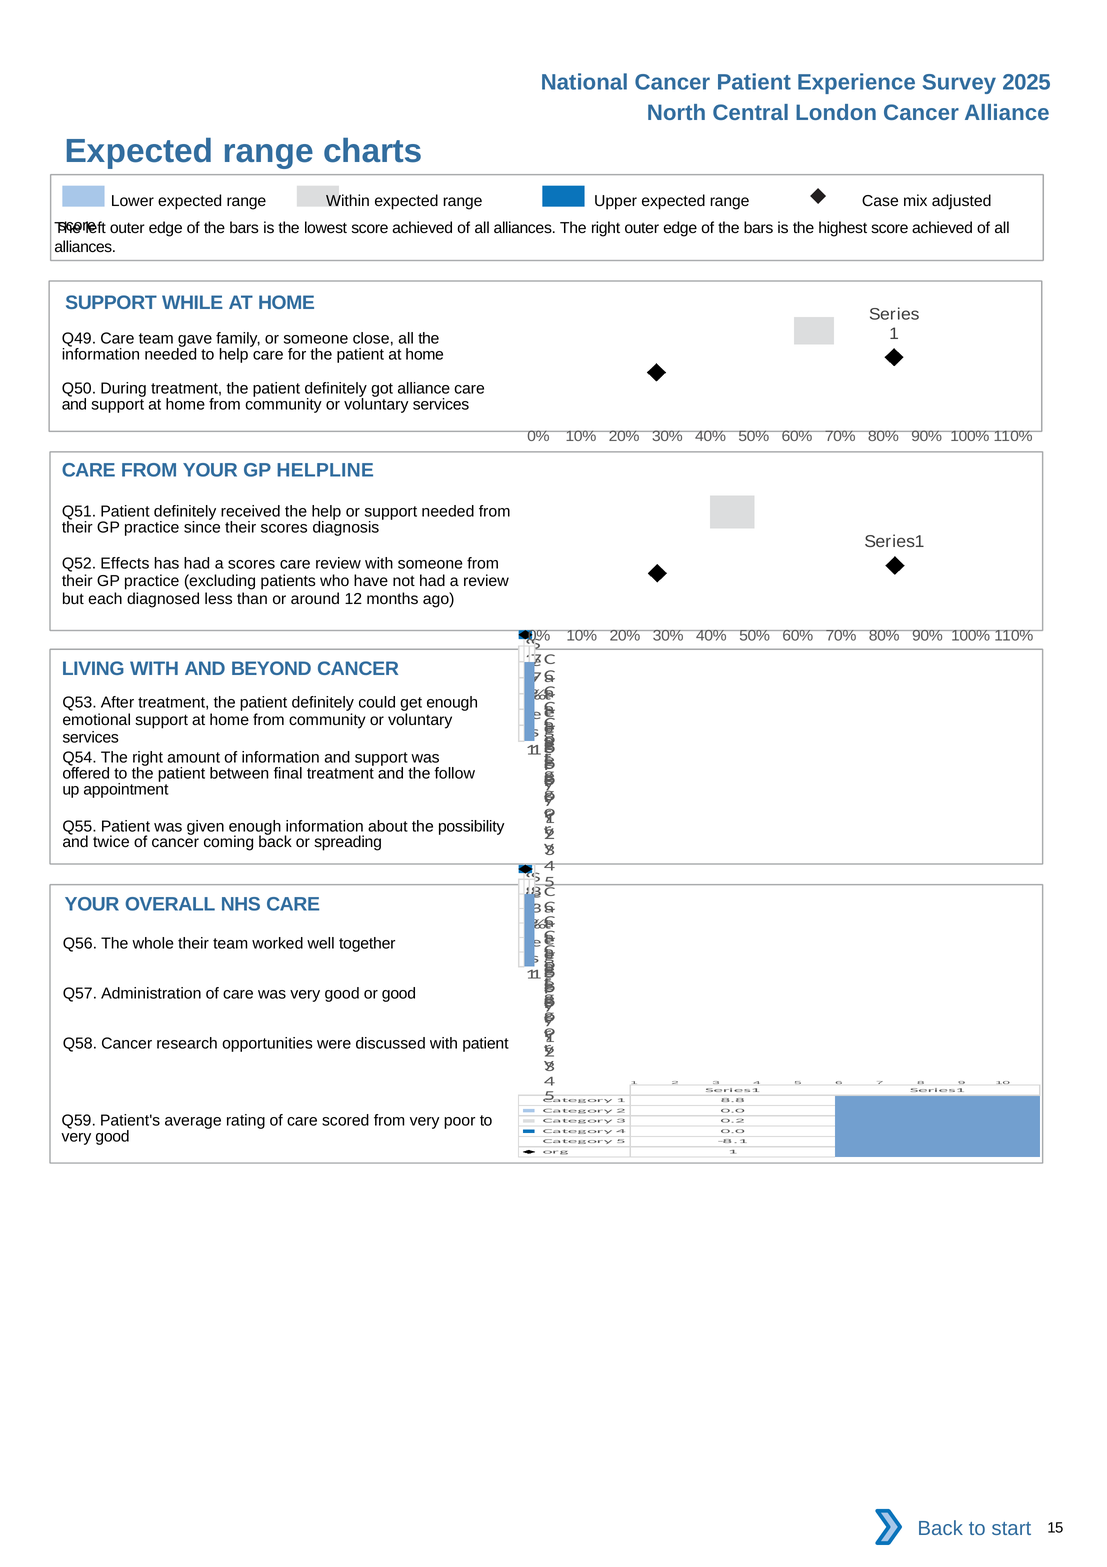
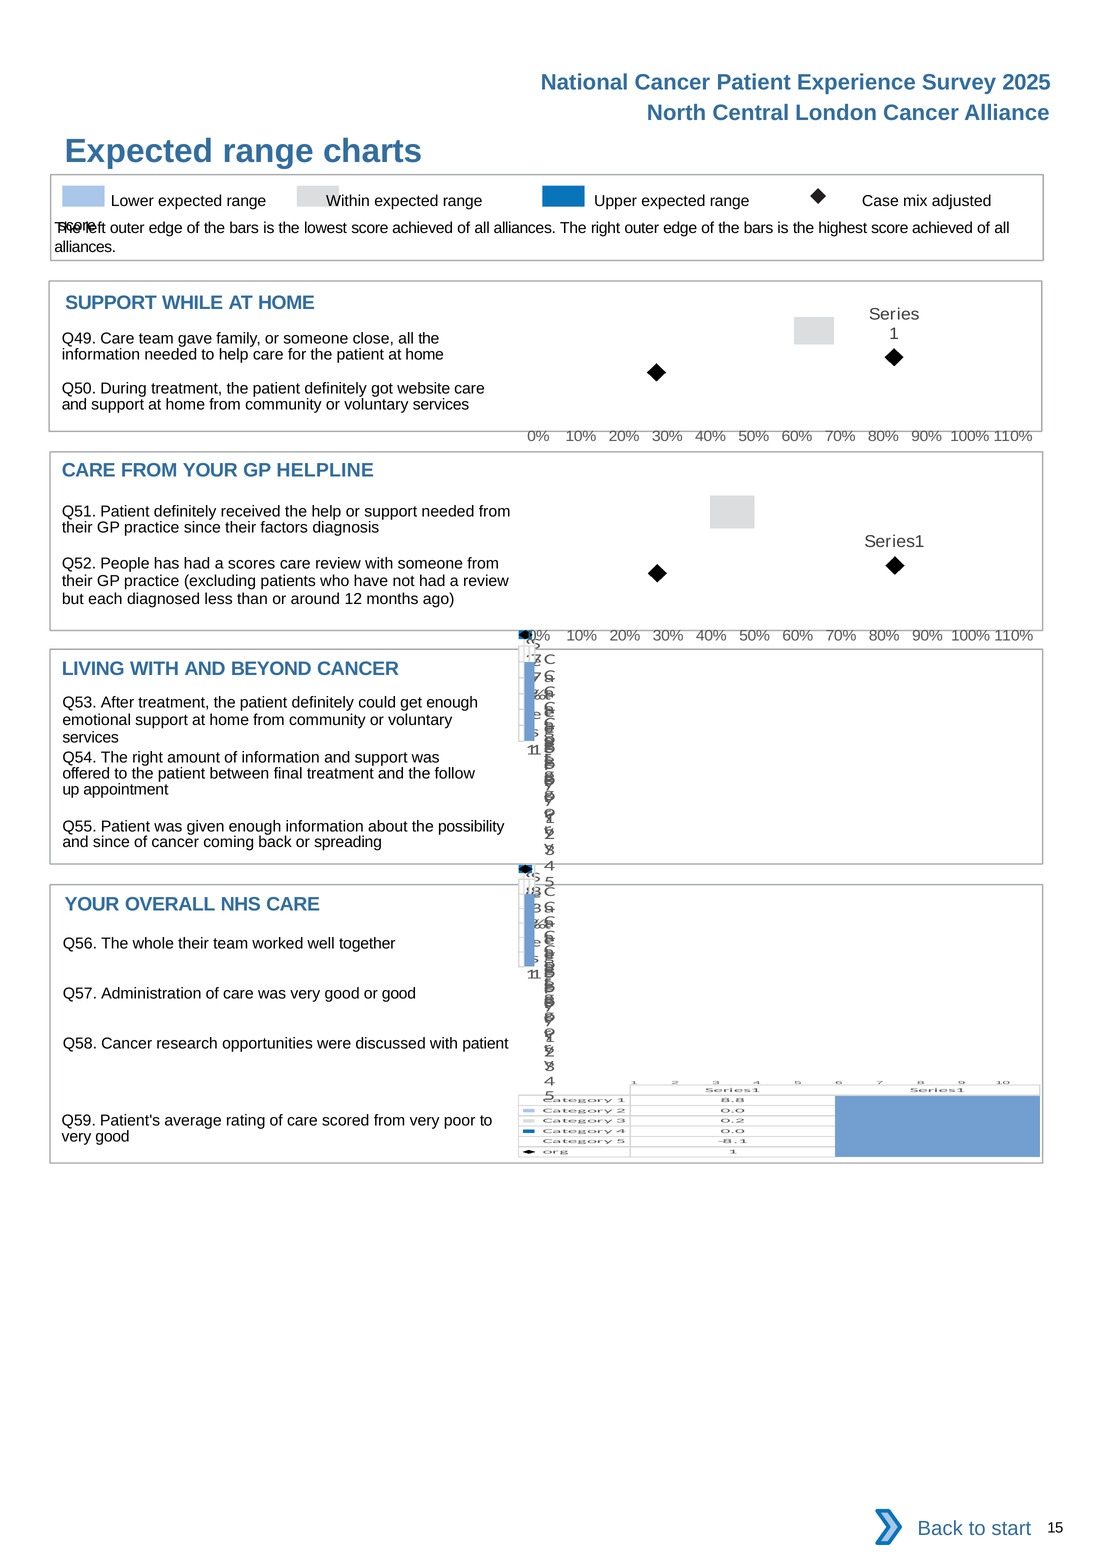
got alliance: alliance -> website
their scores: scores -> factors
Effects: Effects -> People
and twice: twice -> since
